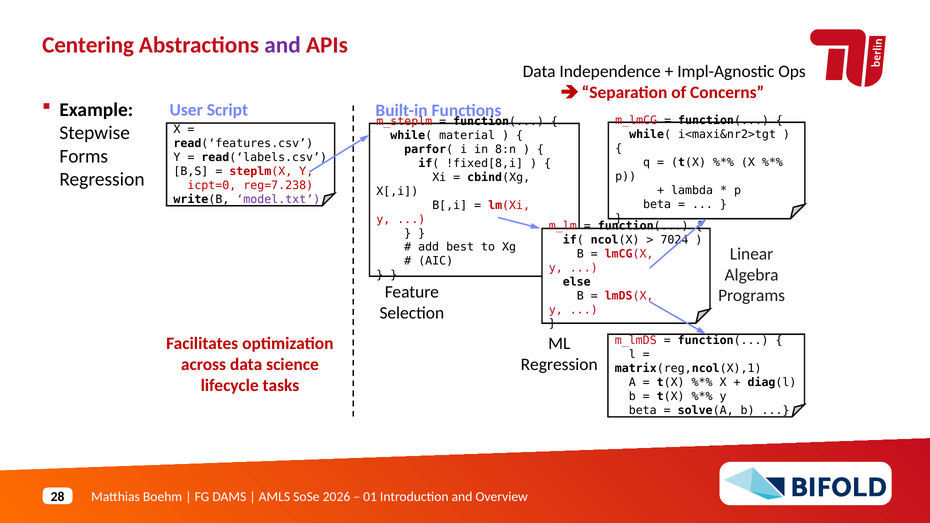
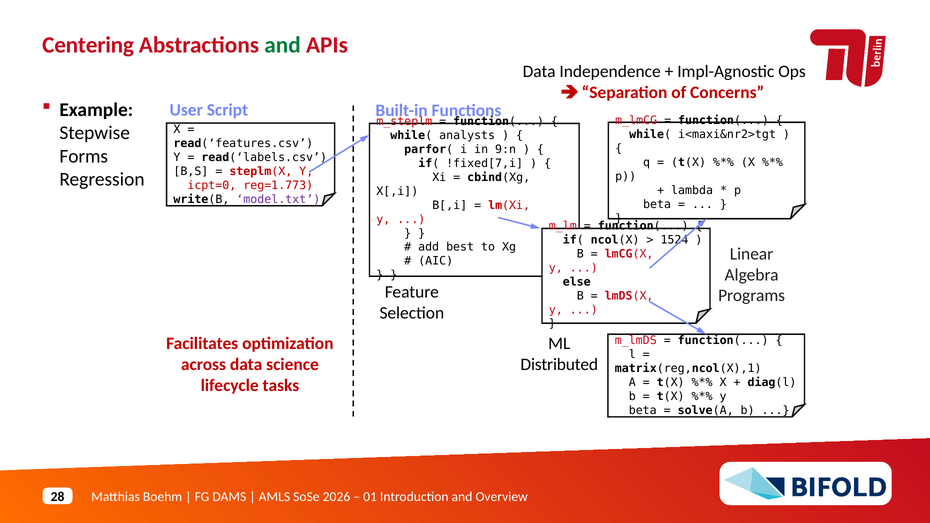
and at (283, 45) colour: purple -> green
material: material -> analysts
8:n: 8:n -> 9:n
!fixed[8,i: !fixed[8,i -> !fixed[7,i
reg=7.238: reg=7.238 -> reg=1.773
7024: 7024 -> 1524
Regression at (559, 364): Regression -> Distributed
